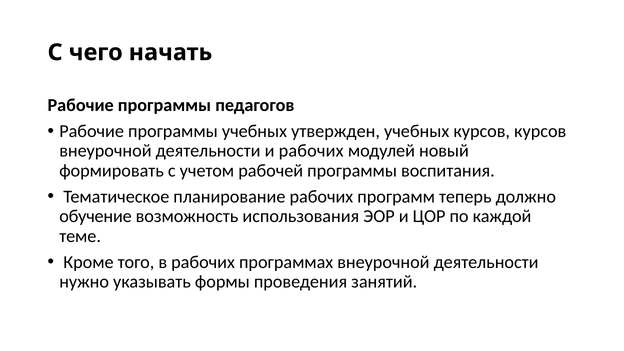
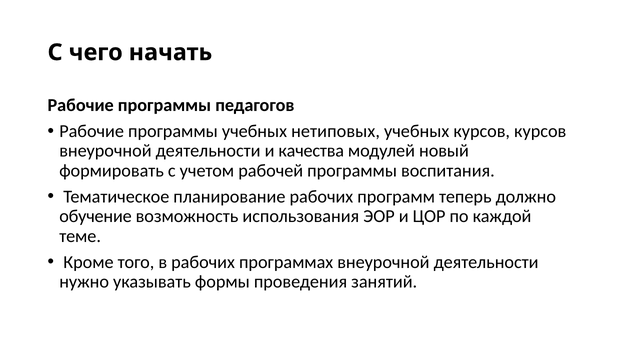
утвержден: утвержден -> нетиповых
и рабочих: рабочих -> качества
